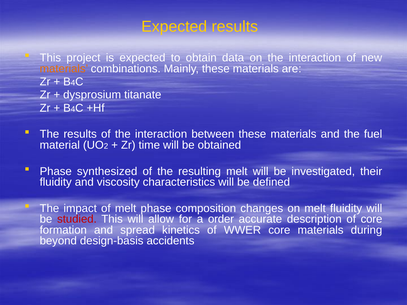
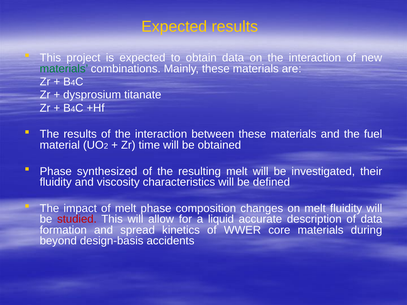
materials at (64, 69) colour: orange -> green
order: order -> liquid
of core: core -> data
